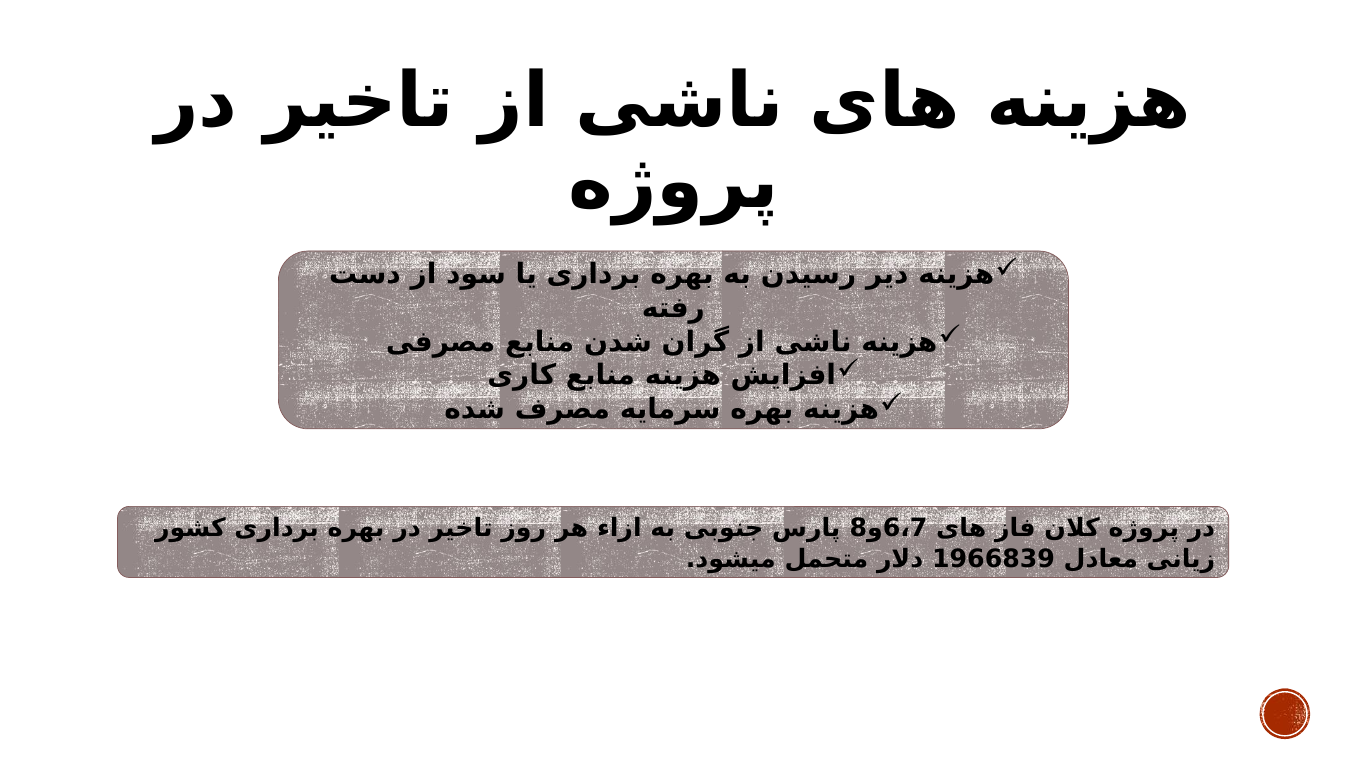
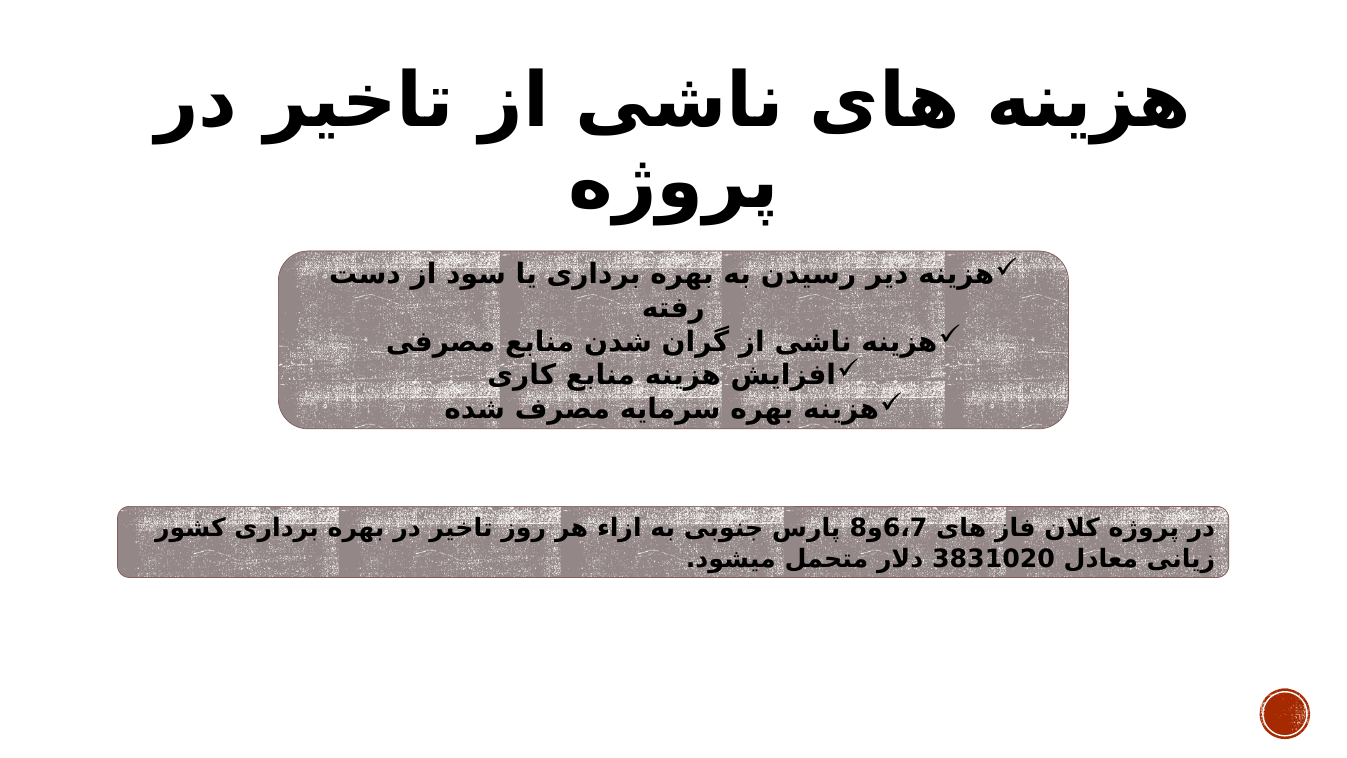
1966839: 1966839 -> 3831020
